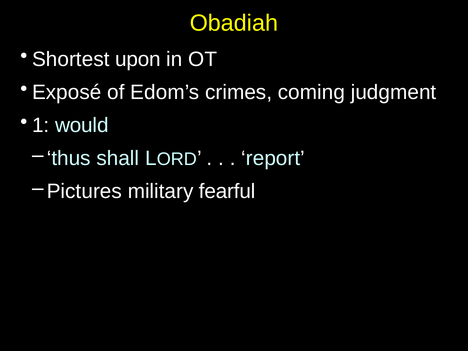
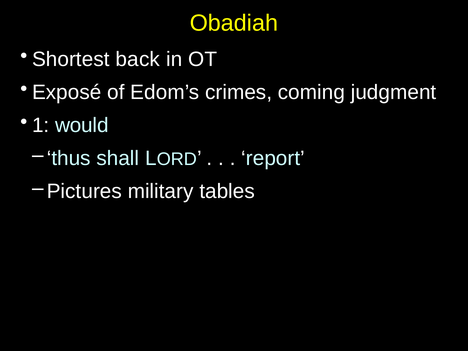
upon: upon -> back
fearful: fearful -> tables
